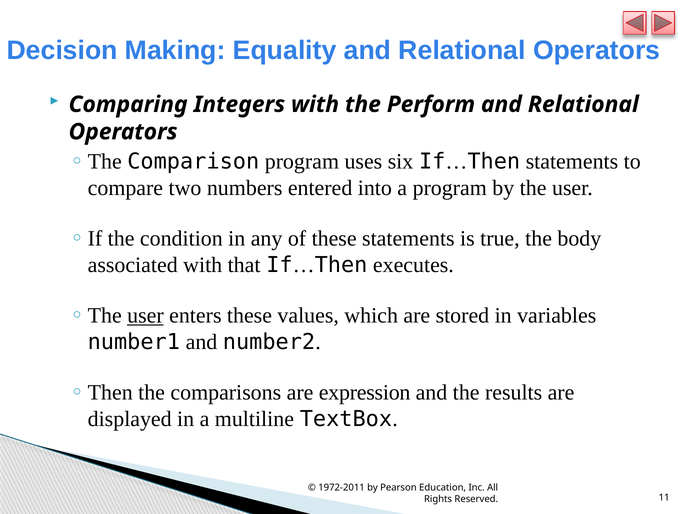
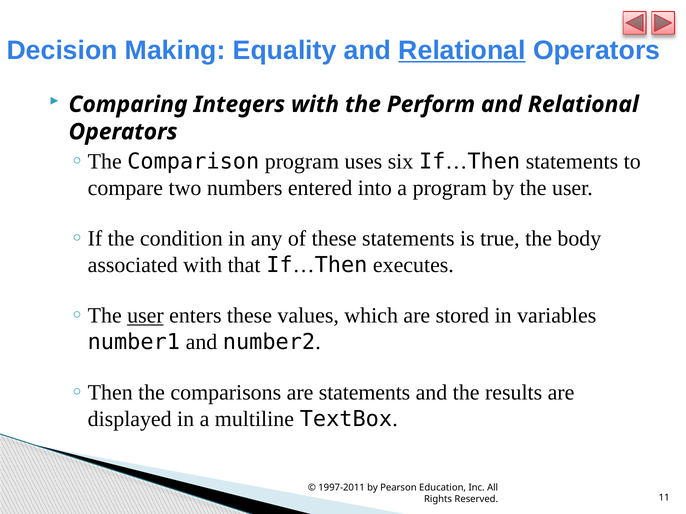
Relational at (462, 50) underline: none -> present
are expression: expression -> statements
1972-2011: 1972-2011 -> 1997-2011
